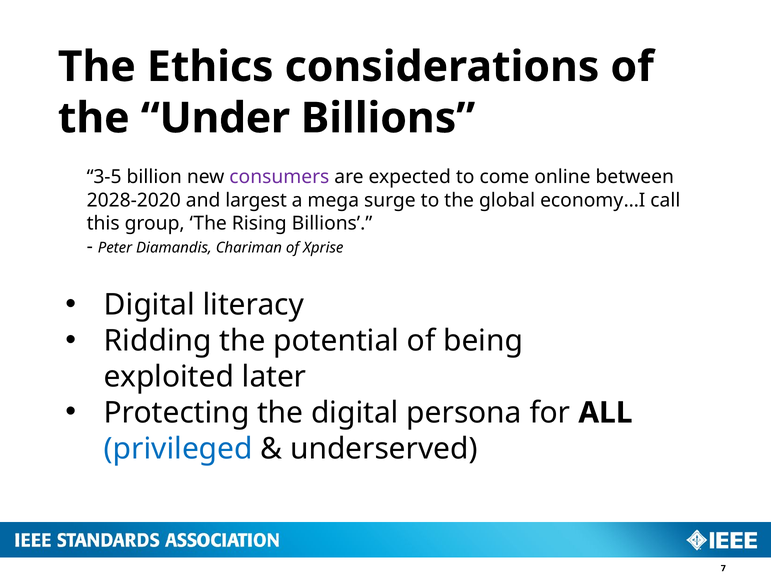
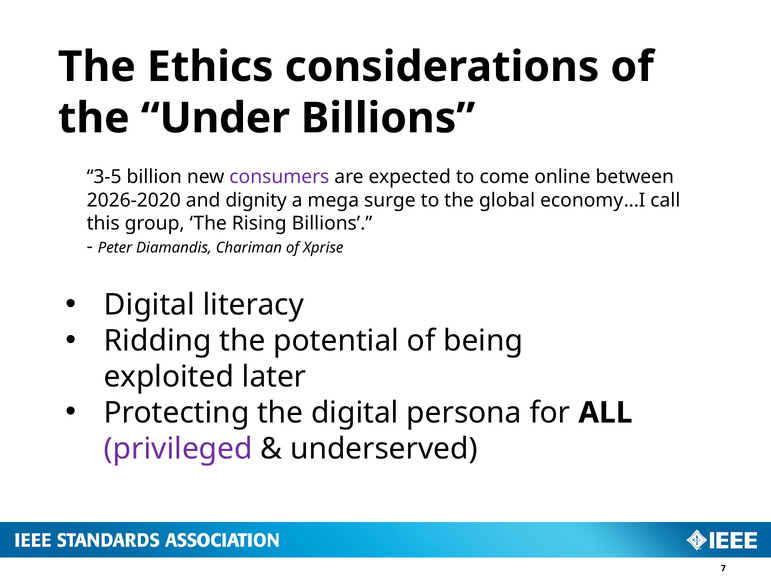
2028-2020: 2028-2020 -> 2026-2020
largest: largest -> dignity
privileged colour: blue -> purple
